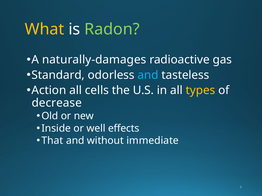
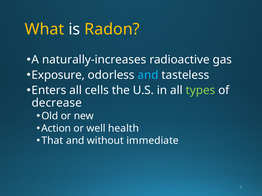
Radon colour: light green -> yellow
naturally-damages: naturally-damages -> naturally-increases
Standard: Standard -> Exposure
Action: Action -> Enters
types colour: yellow -> light green
Inside: Inside -> Action
effects: effects -> health
